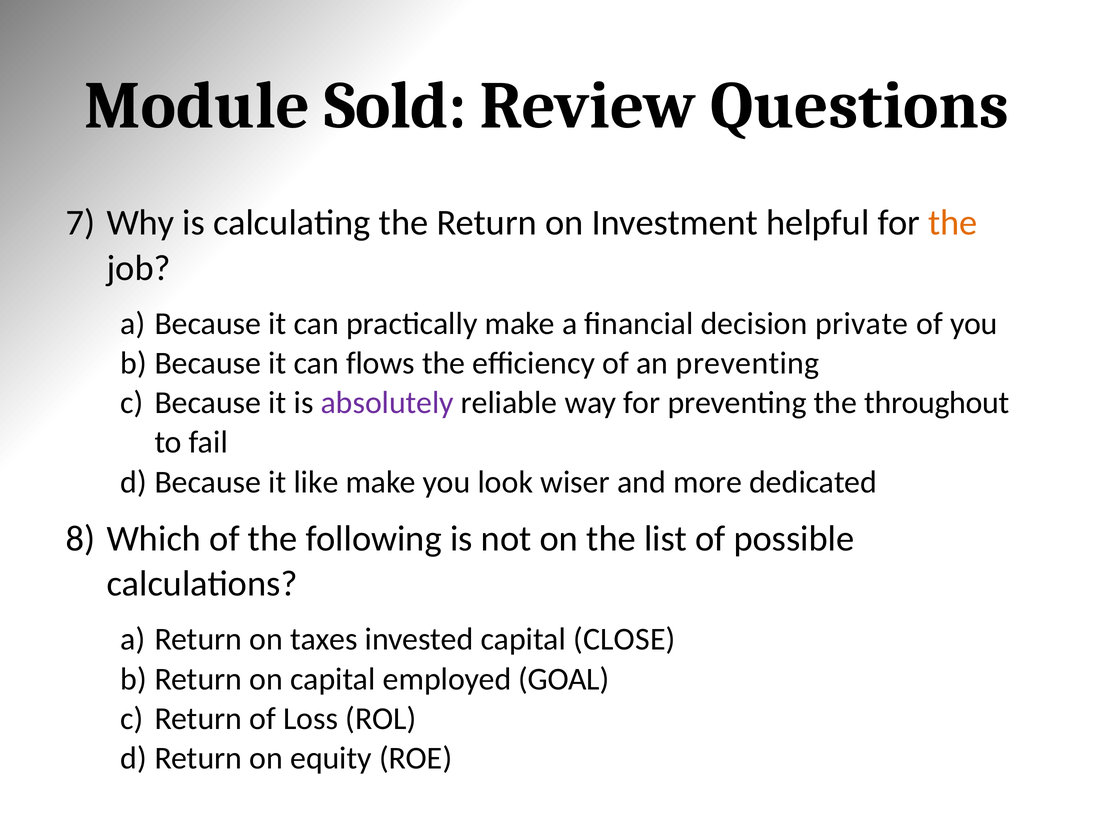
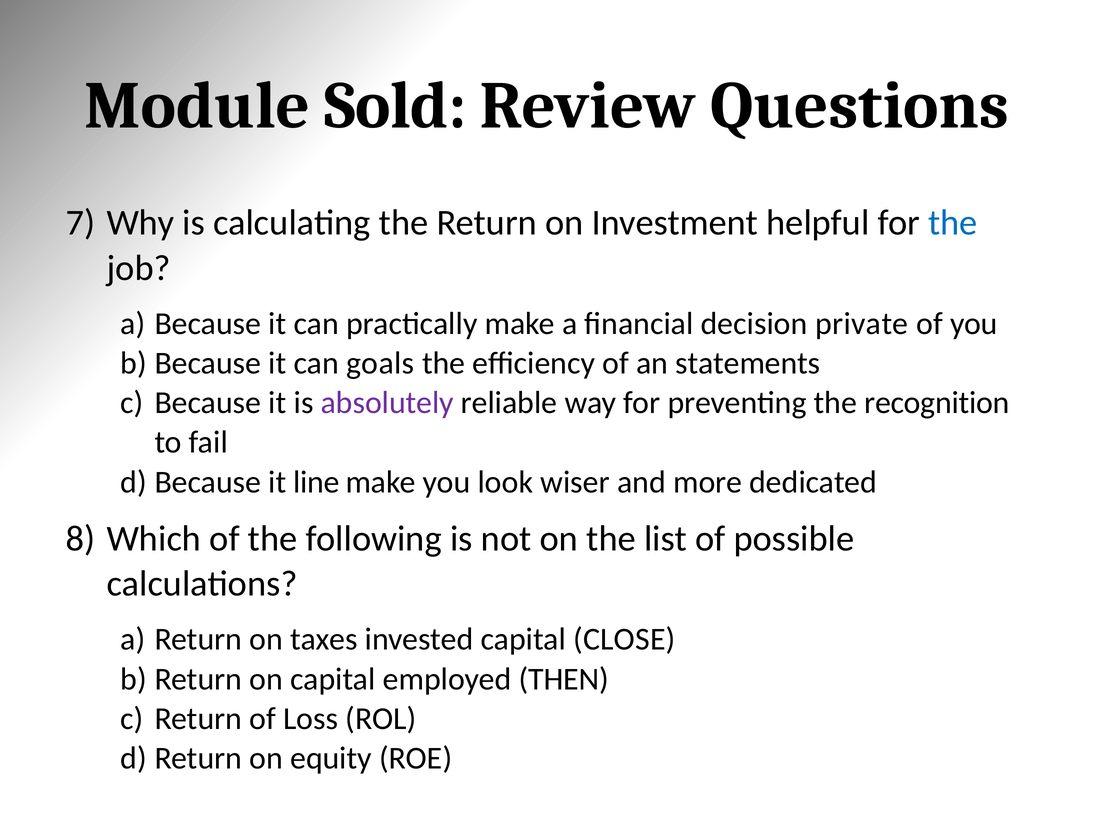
the at (953, 223) colour: orange -> blue
flows: flows -> goals
an preventing: preventing -> statements
throughout: throughout -> recognition
like: like -> line
GOAL: GOAL -> THEN
